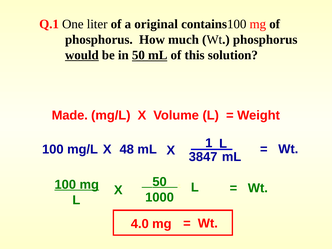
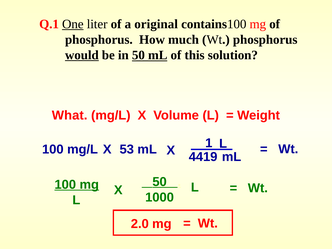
One underline: none -> present
Made: Made -> What
48: 48 -> 53
3847: 3847 -> 4419
4.0: 4.0 -> 2.0
